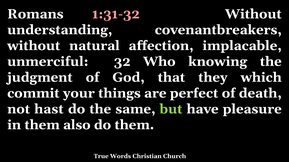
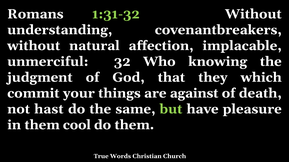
1:31-32 colour: pink -> light green
perfect: perfect -> against
also: also -> cool
